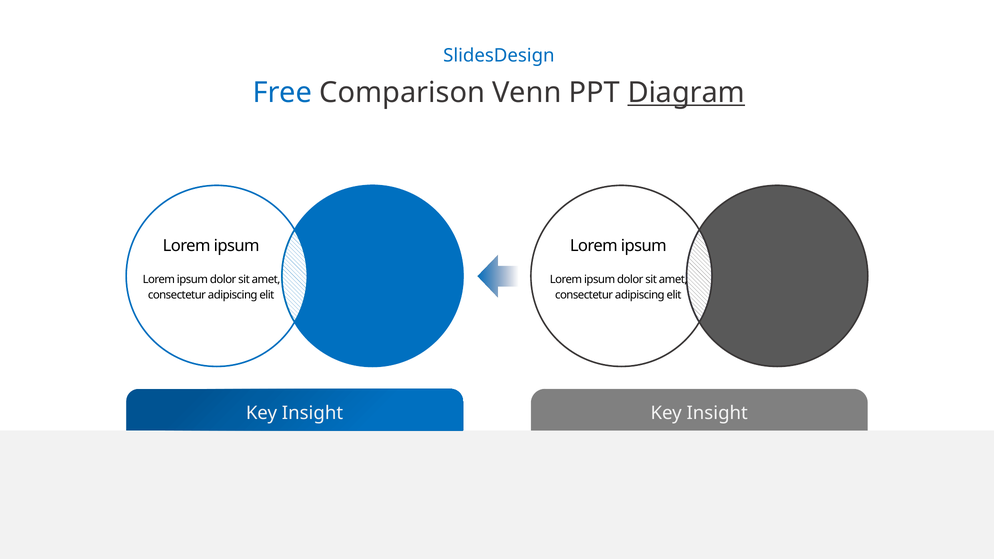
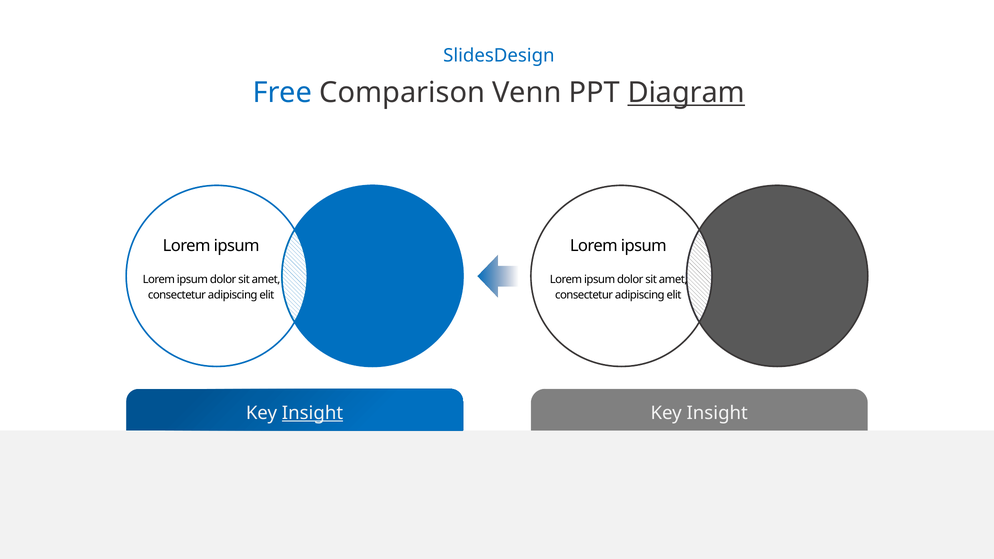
Insight at (312, 413) underline: none -> present
